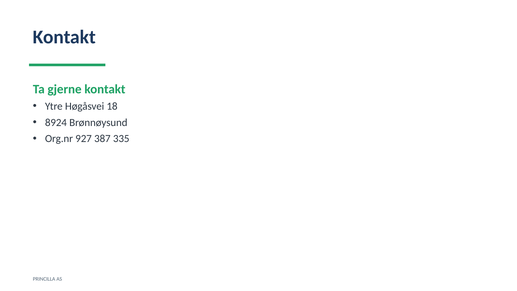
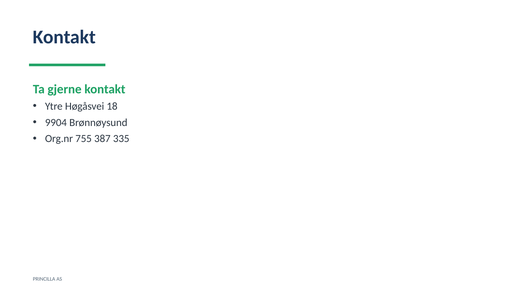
8924: 8924 -> 9904
927: 927 -> 755
